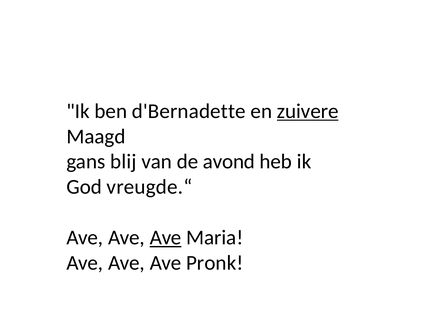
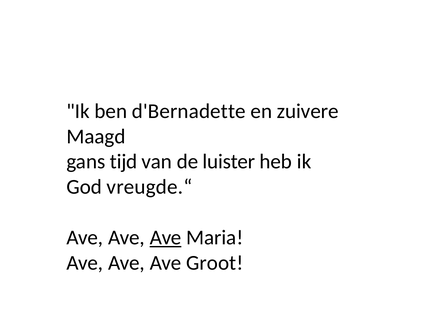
zuivere underline: present -> none
blij: blij -> tijd
avond: avond -> luister
Pronk: Pronk -> Groot
